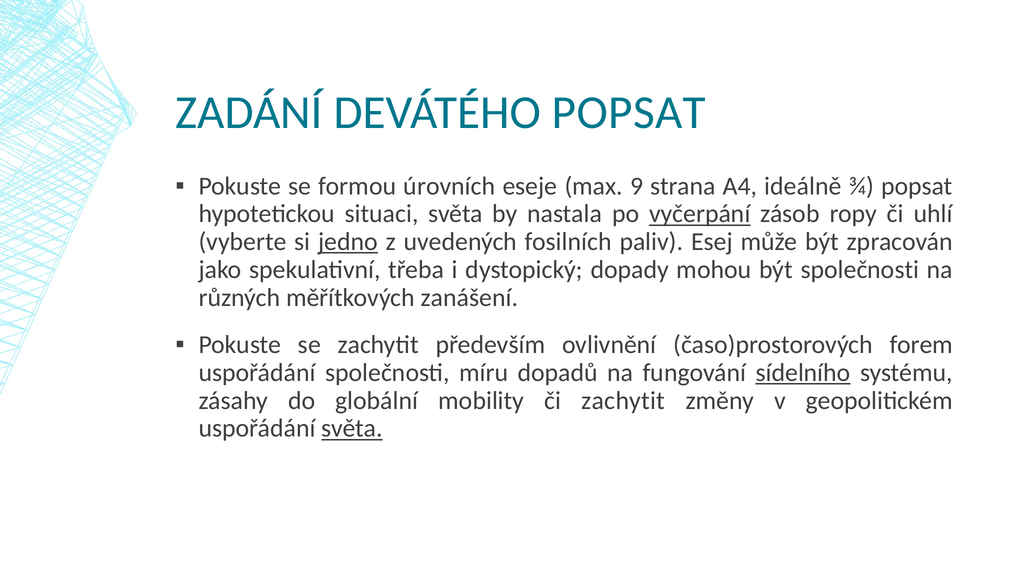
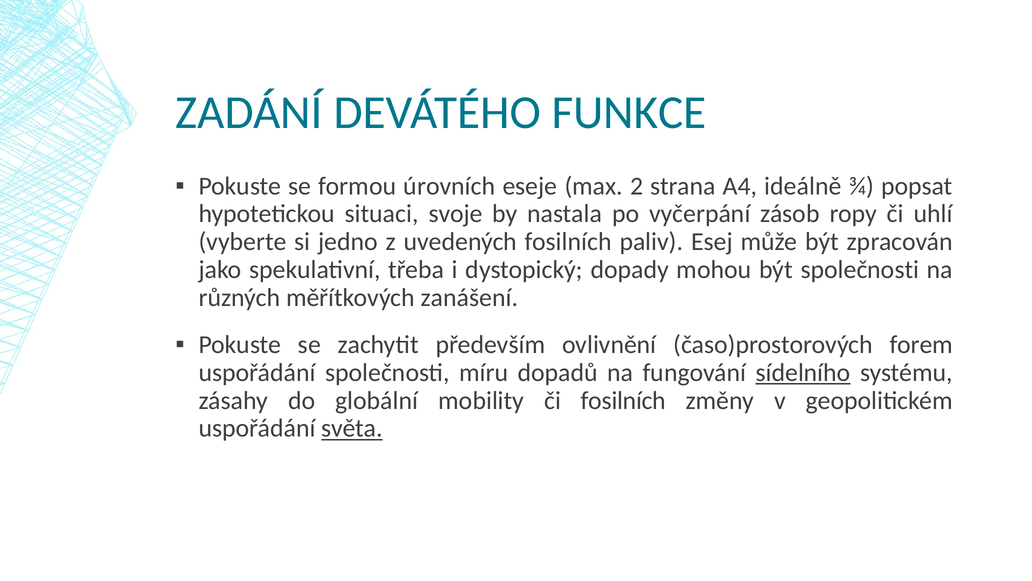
DEVÁTÉHO POPSAT: POPSAT -> FUNKCE
9: 9 -> 2
situaci světa: světa -> svoje
vyčerpání underline: present -> none
jedno underline: present -> none
či zachytit: zachytit -> fosilních
